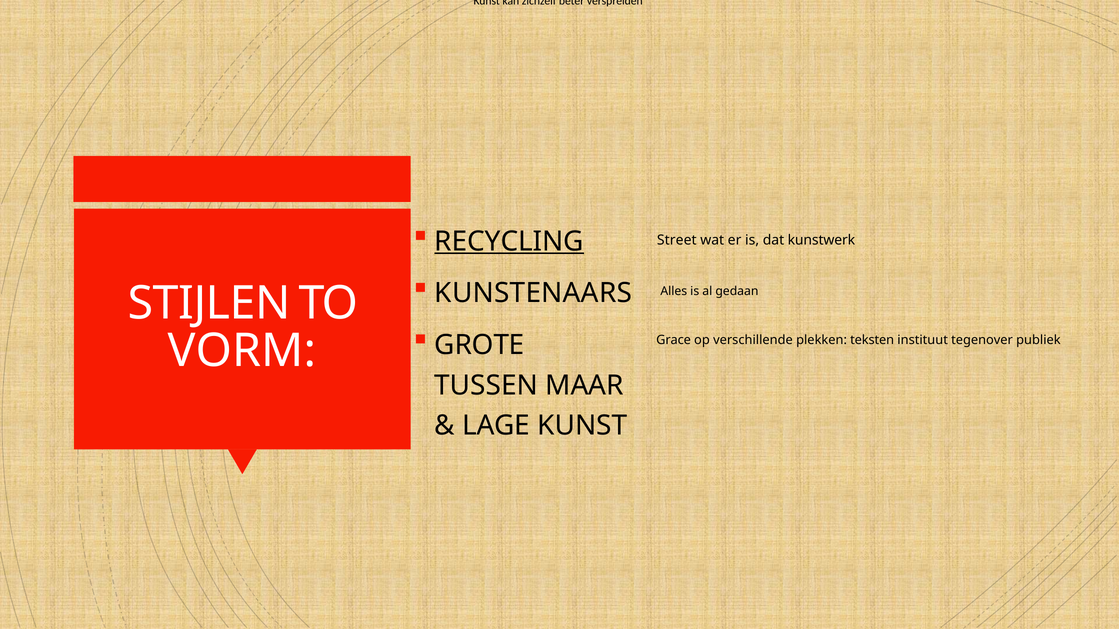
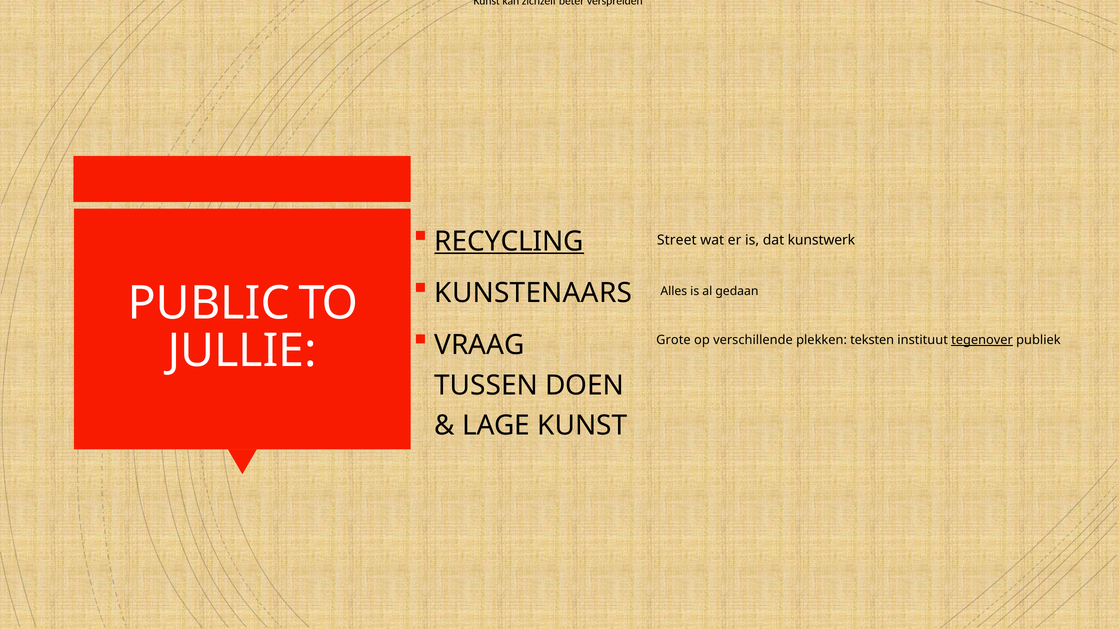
STIJLEN: STIJLEN -> PUBLIC
GROTE: GROTE -> VRAAG
Grace: Grace -> Grote
tegenover underline: none -> present
VORM: VORM -> JULLIE
MAAR: MAAR -> DOEN
